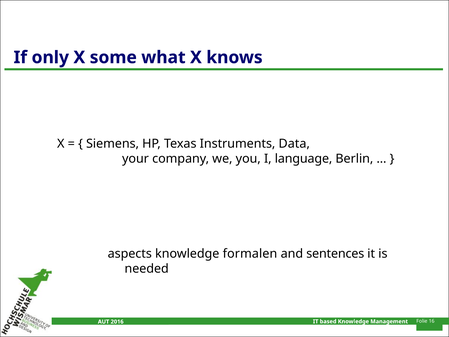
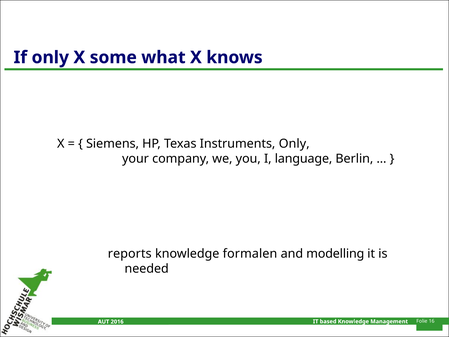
Instruments Data: Data -> Only
aspects: aspects -> reports
sentences: sentences -> modelling
